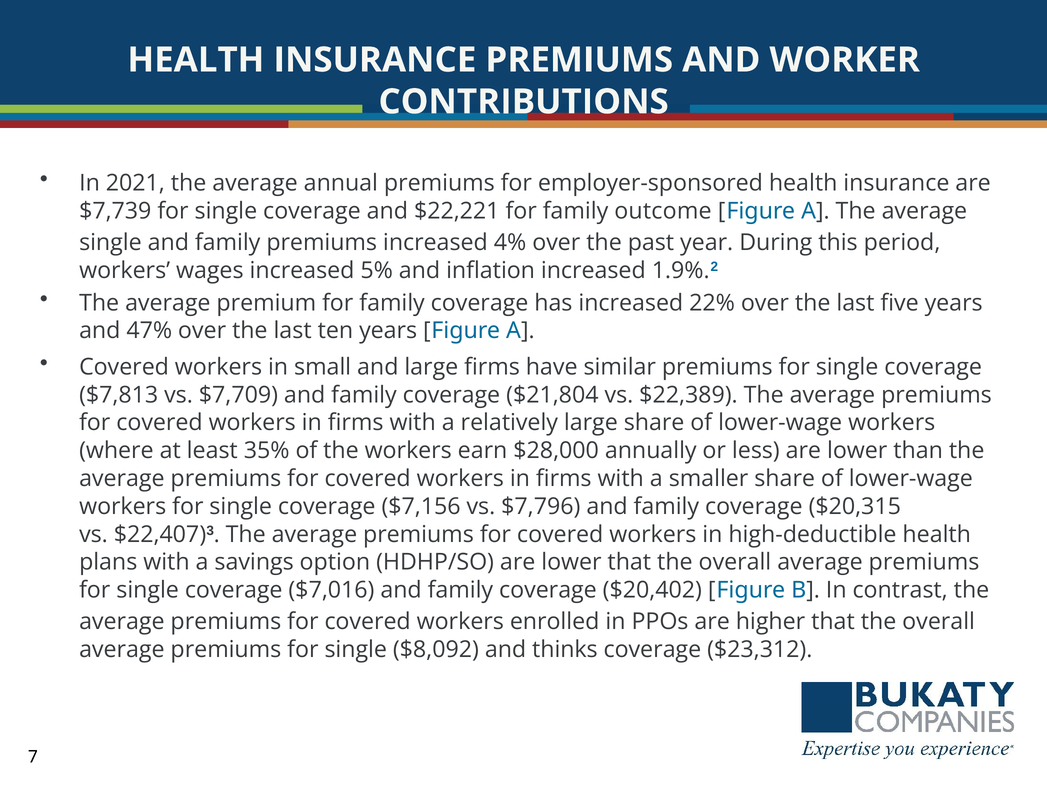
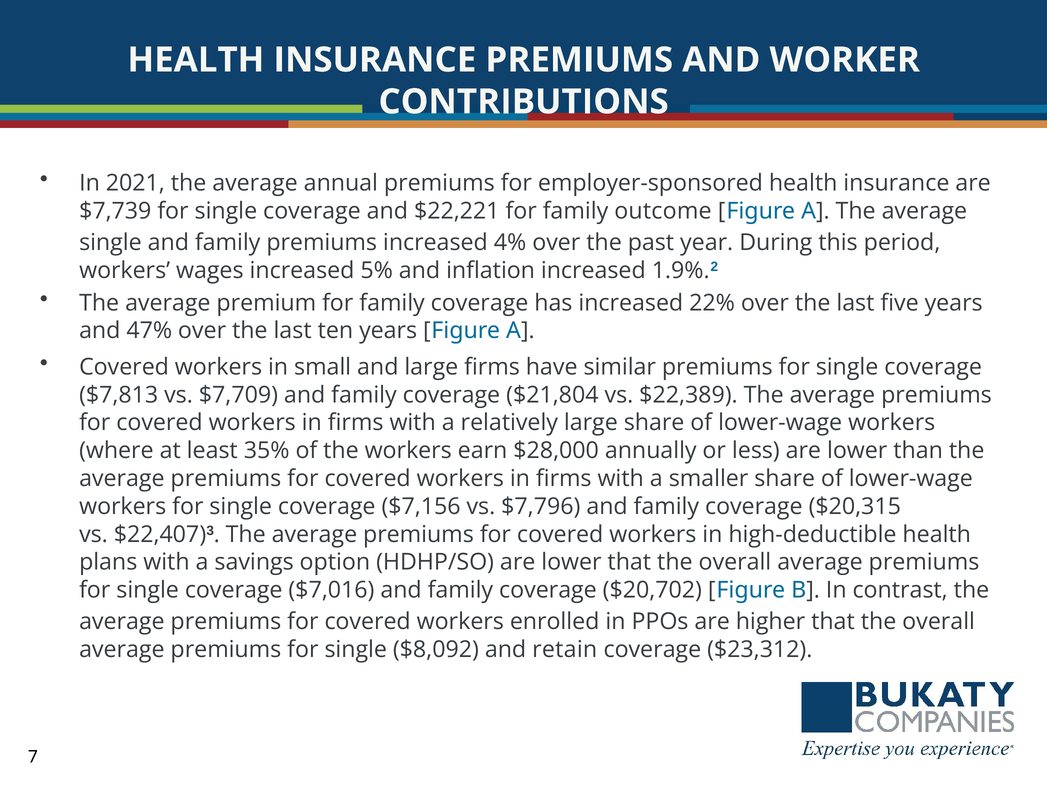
$20,402: $20,402 -> $20,702
thinks: thinks -> retain
